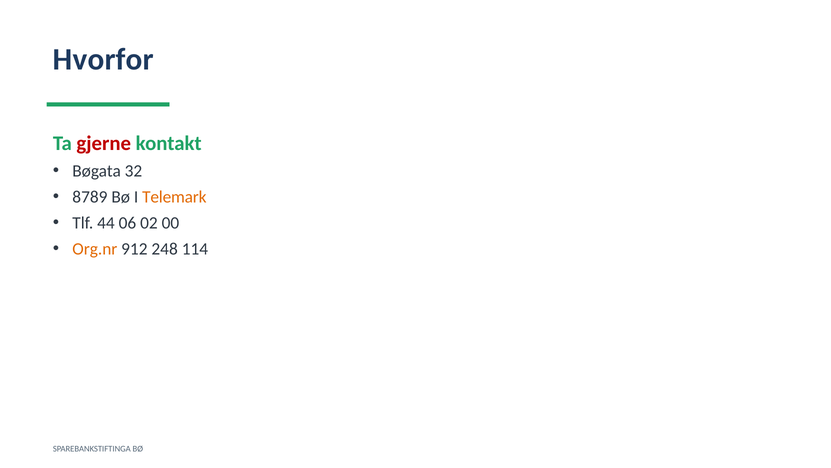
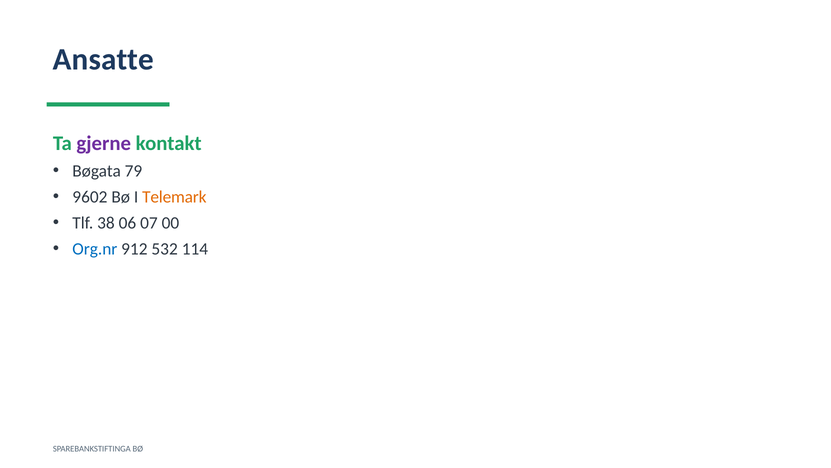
Hvorfor: Hvorfor -> Ansatte
gjerne colour: red -> purple
32: 32 -> 79
8789: 8789 -> 9602
44: 44 -> 38
02: 02 -> 07
Org.nr colour: orange -> blue
248: 248 -> 532
